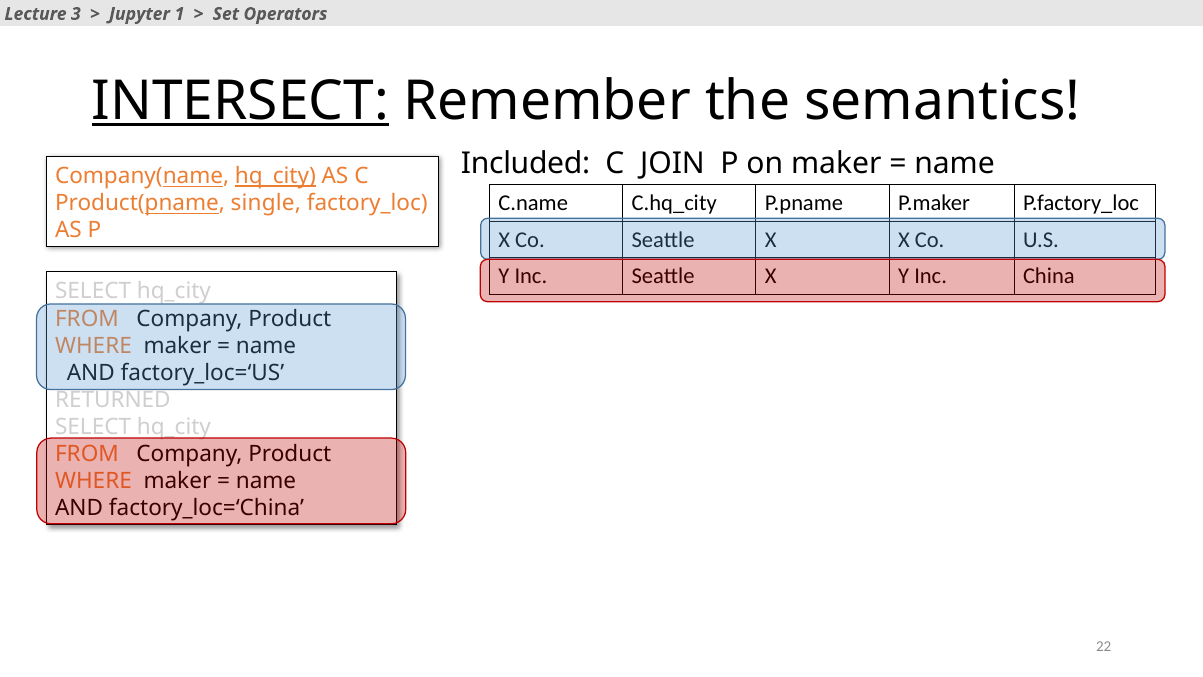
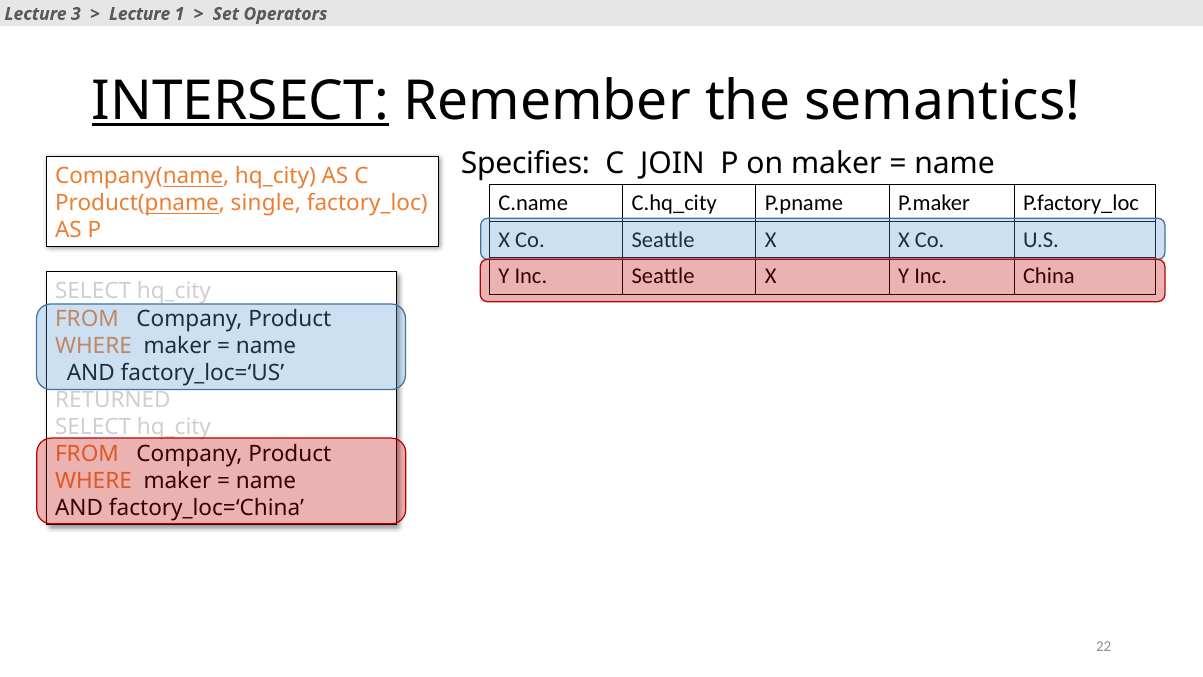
Jupyter at (139, 14): Jupyter -> Lecture
Included: Included -> Specifies
hq_city at (275, 176) underline: present -> none
